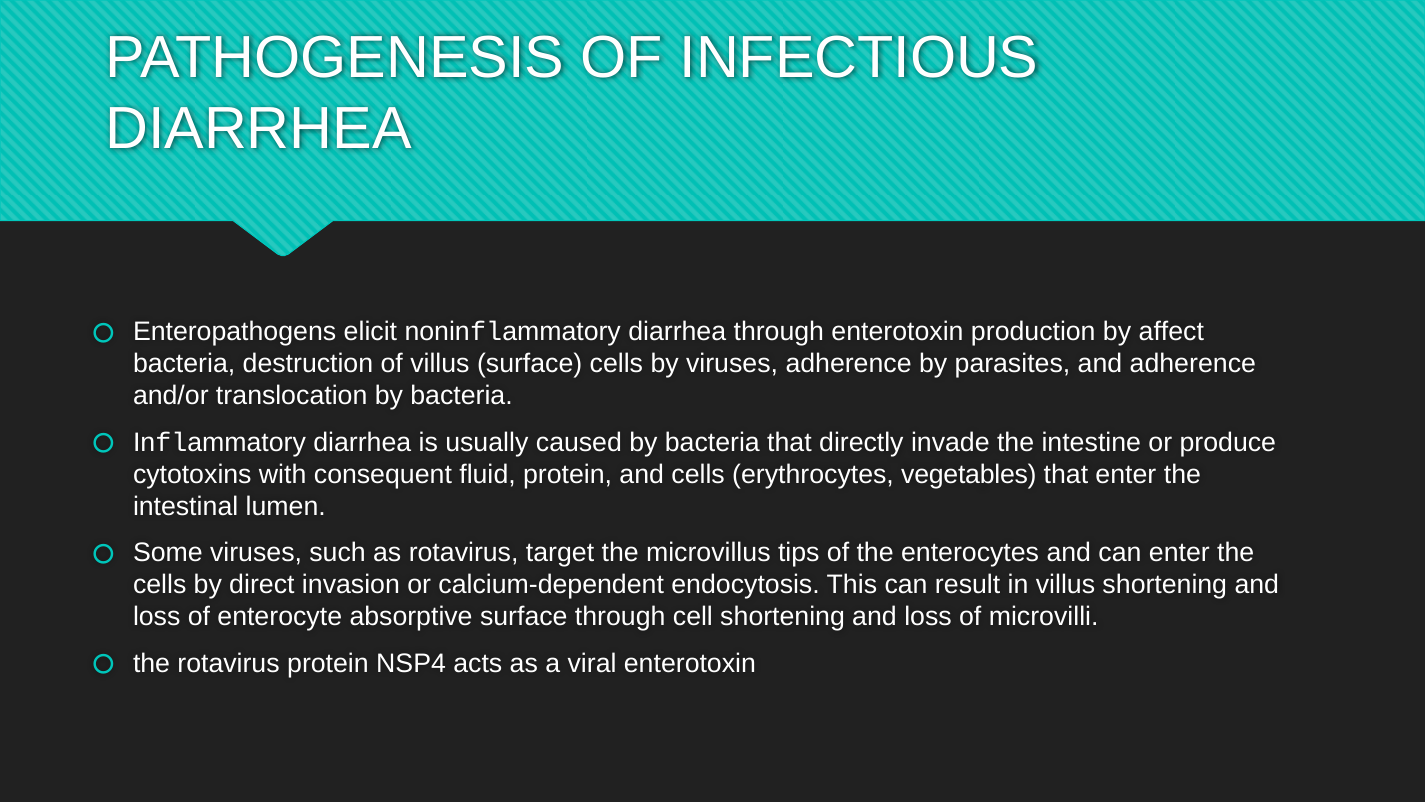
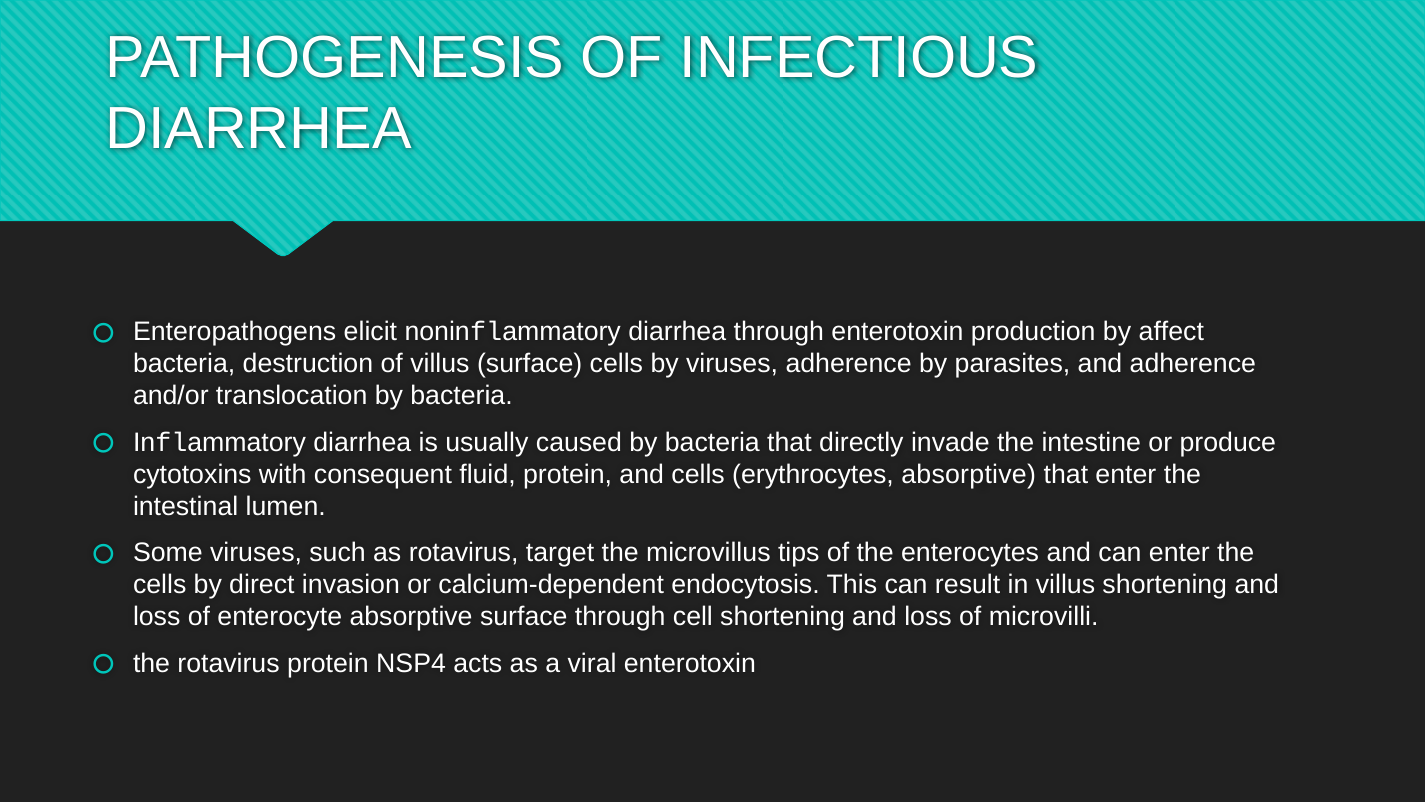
erythrocytes vegetables: vegetables -> absorptive
